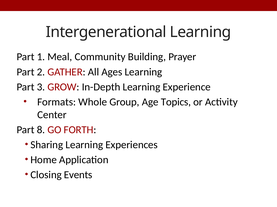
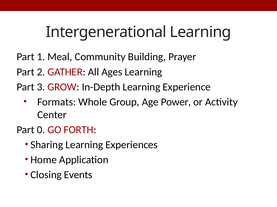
Topics: Topics -> Power
8: 8 -> 0
